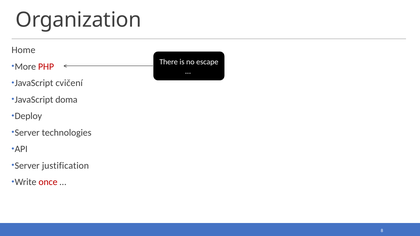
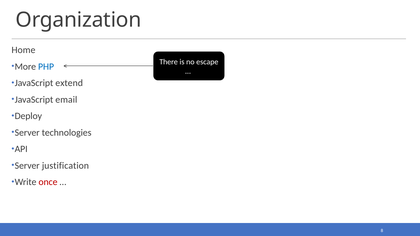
PHP colour: red -> blue
cvičení: cvičení -> extend
doma: doma -> email
